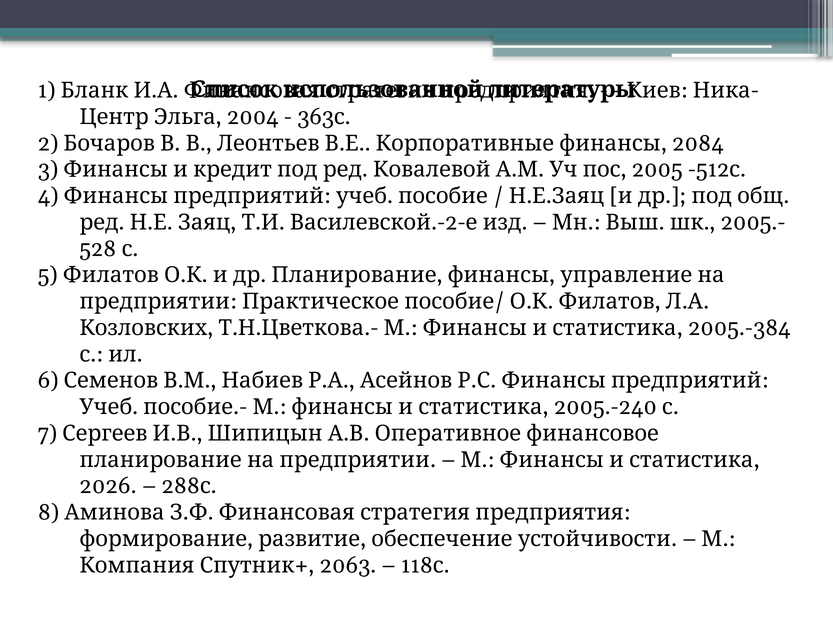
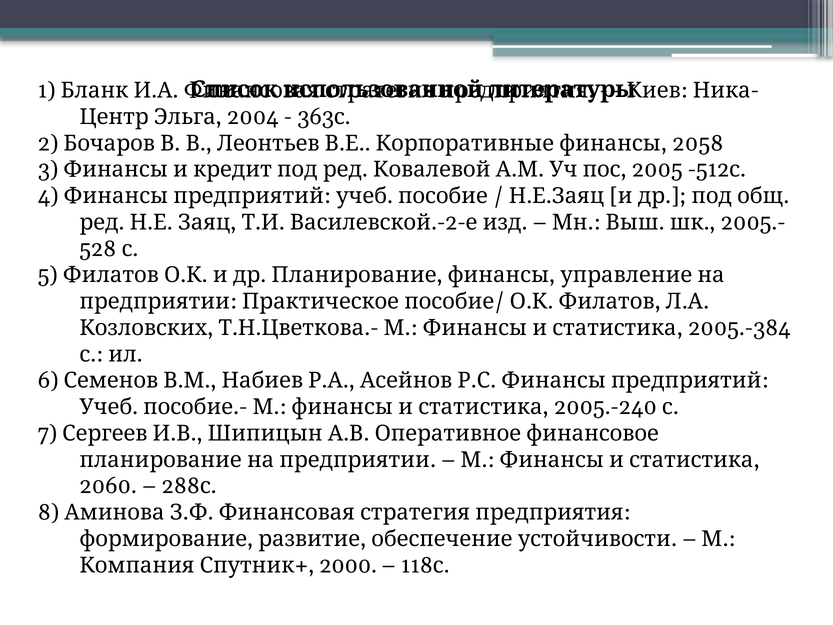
2084: 2084 -> 2058
2026: 2026 -> 2060
2063: 2063 -> 2000
